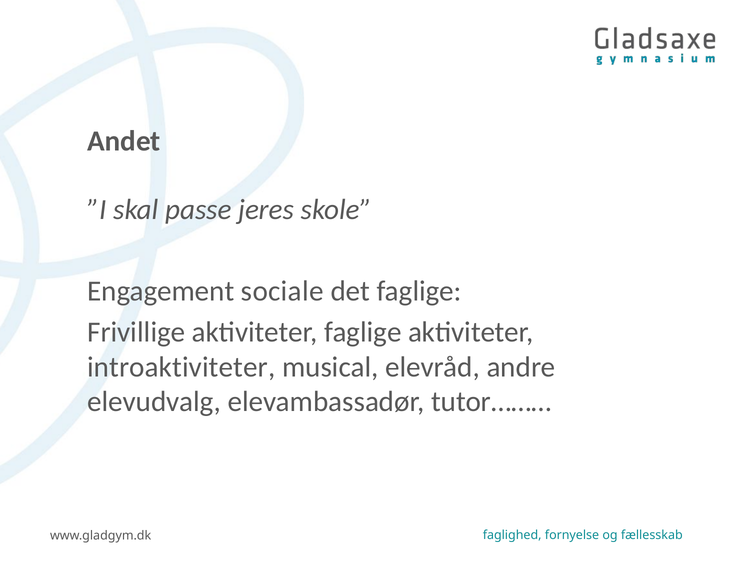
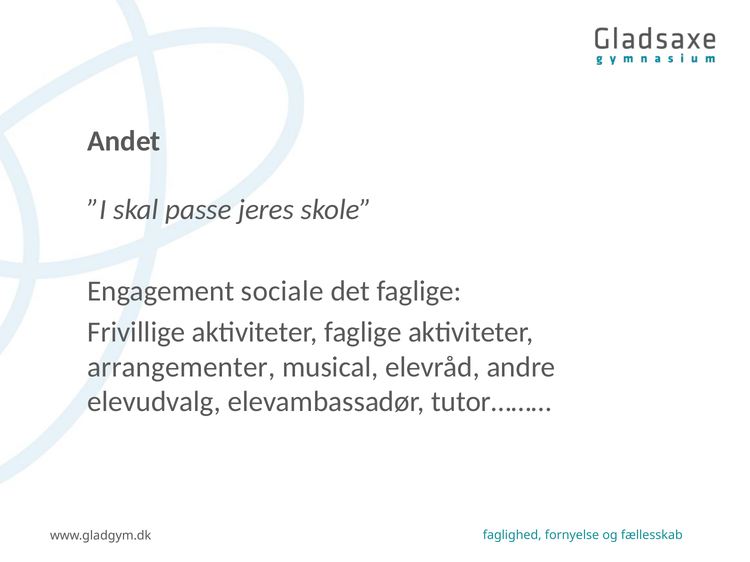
introaktiviteter: introaktiviteter -> arrangementer
